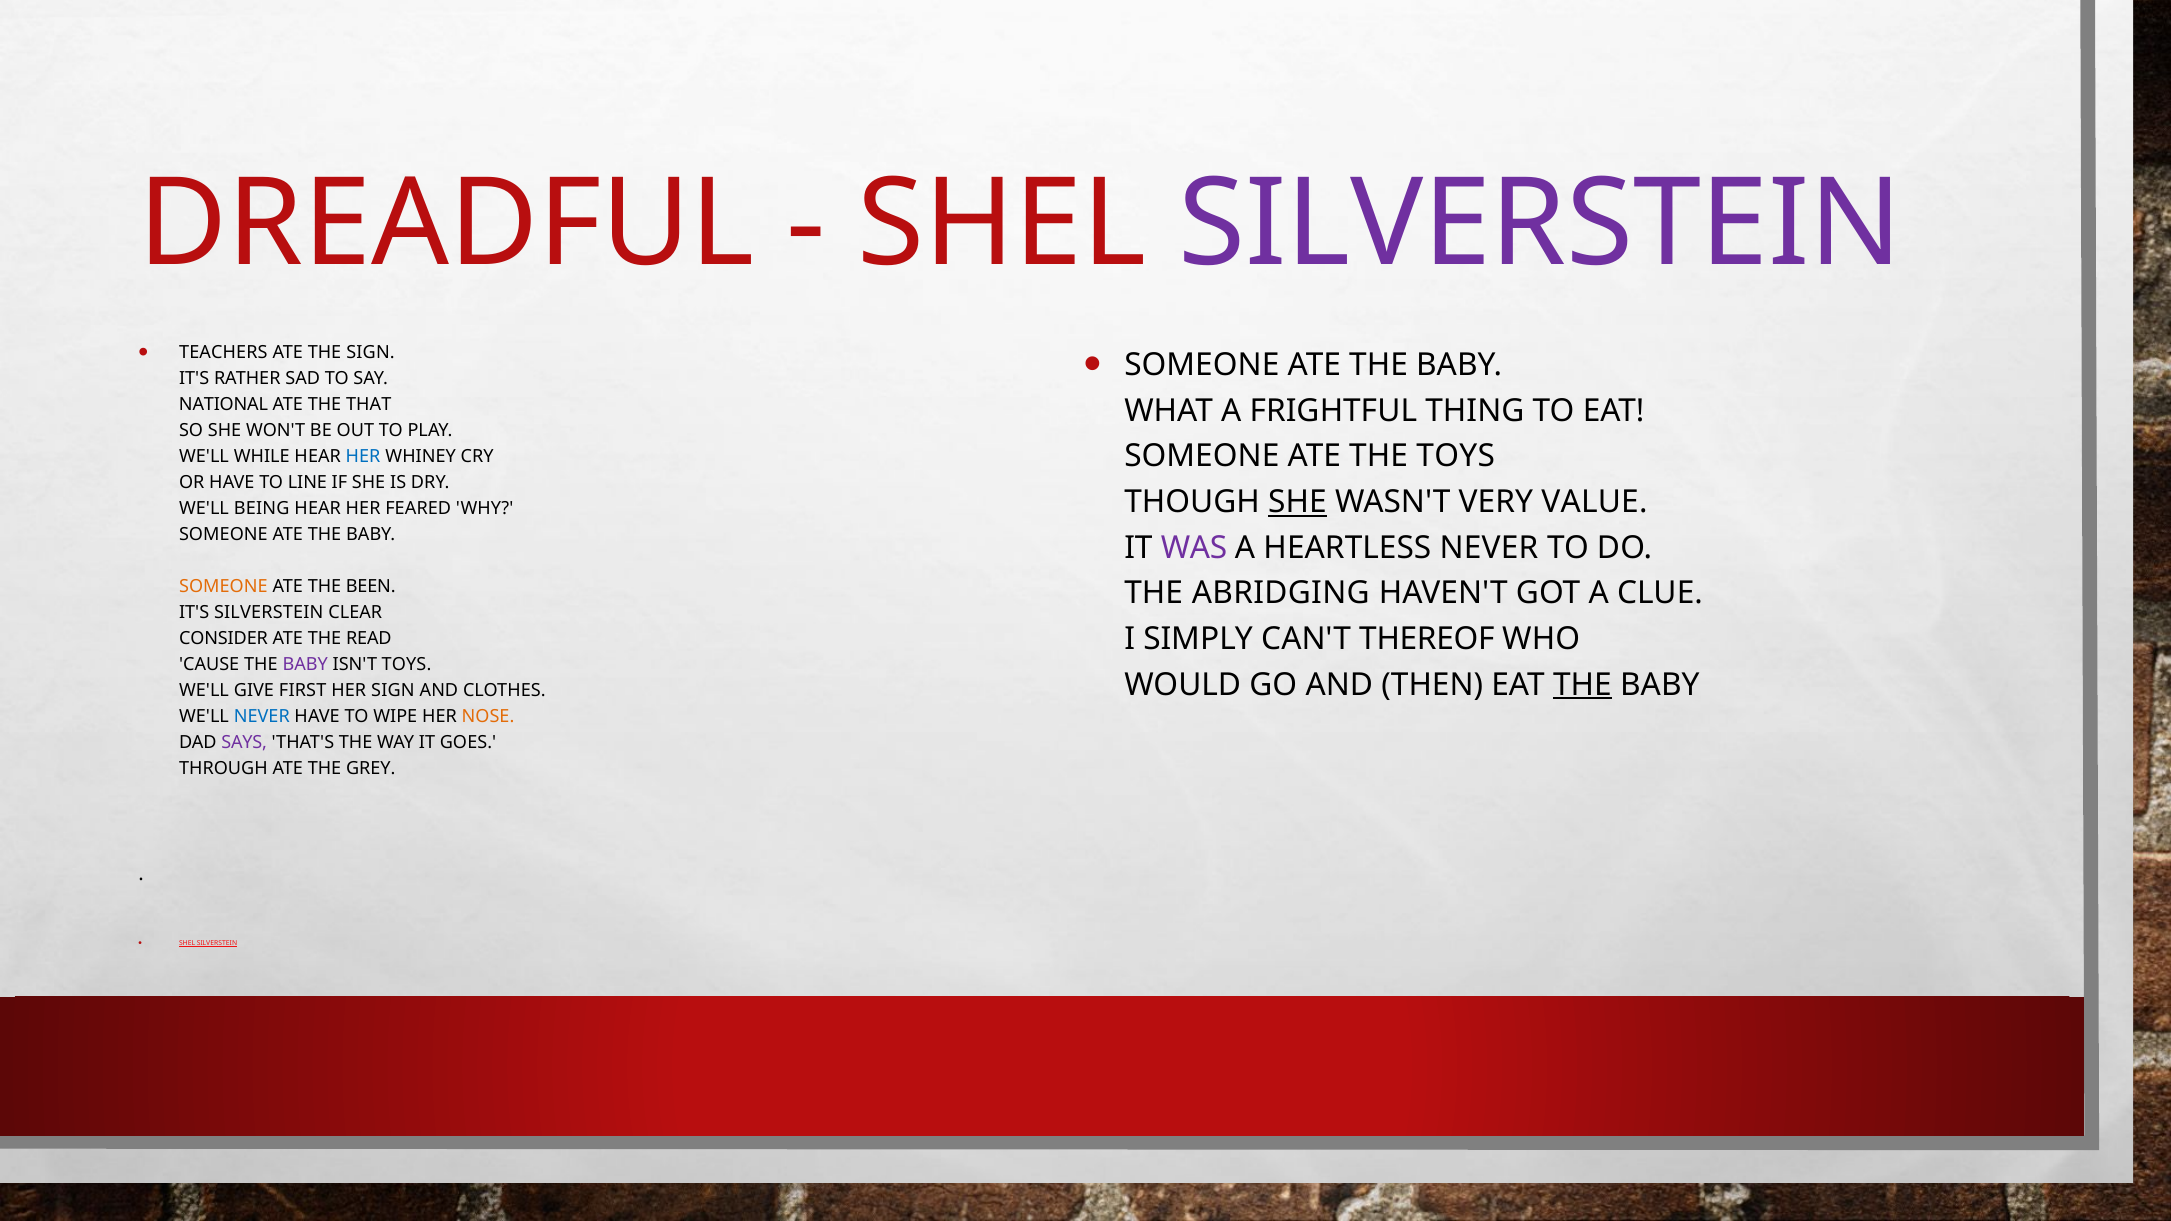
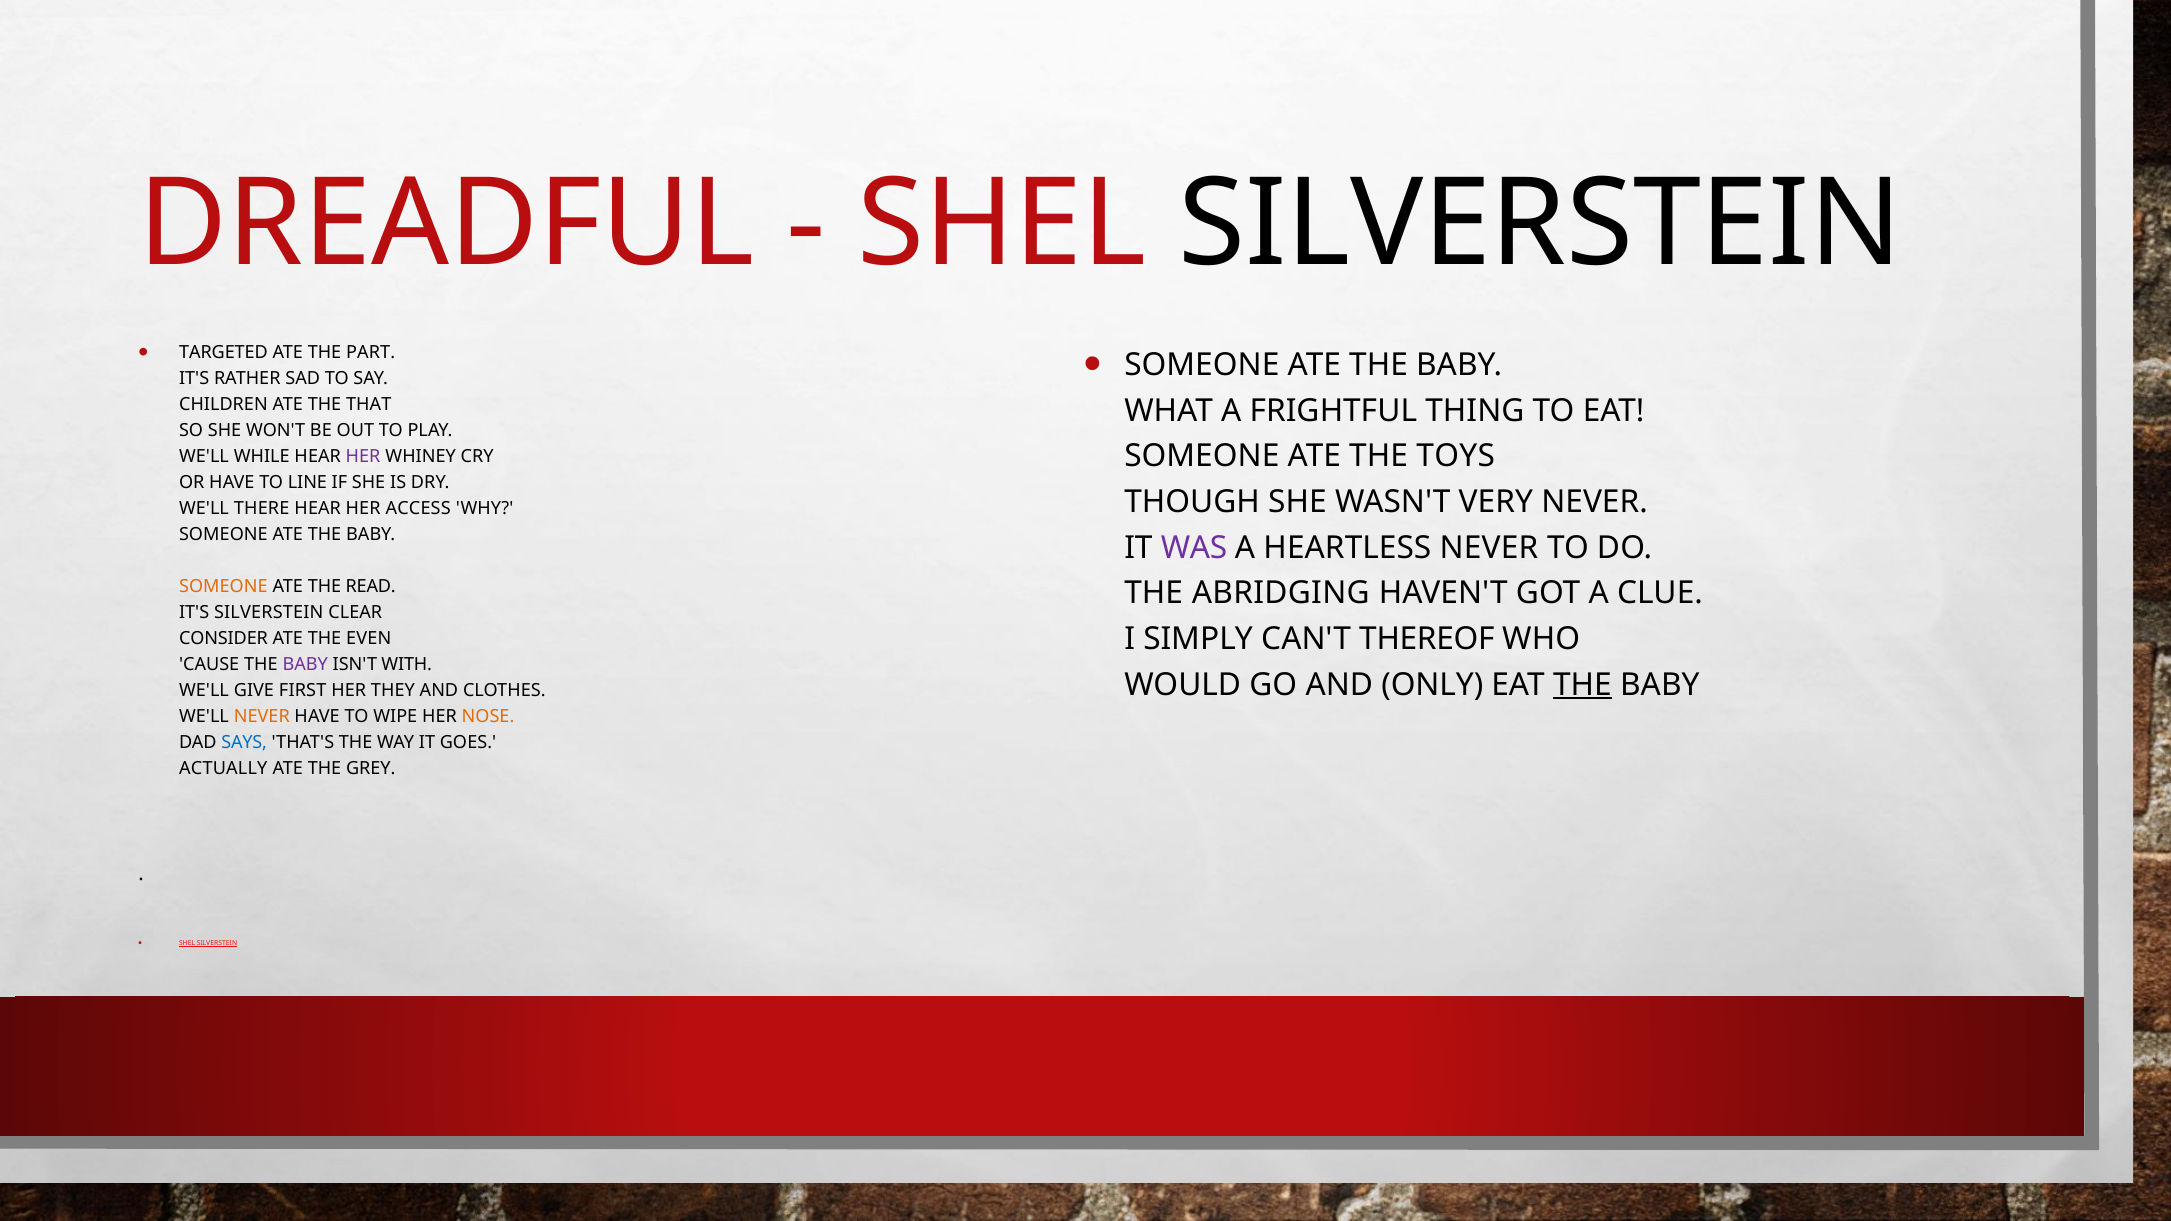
SILVERSTEIN at (1540, 224) colour: purple -> black
TEACHERS: TEACHERS -> TARGETED
THE SIGN: SIGN -> PART
NATIONAL: NATIONAL -> CHILDREN
HER at (363, 457) colour: blue -> purple
SHE at (1297, 502) underline: present -> none
VERY VALUE: VALUE -> NEVER
BEING: BEING -> THERE
FEARED: FEARED -> ACCESS
BEEN: BEEN -> READ
READ: READ -> EVEN
ISN'T TOYS: TOYS -> WITH
THEN: THEN -> ONLY
HER SIGN: SIGN -> THEY
NEVER at (262, 716) colour: blue -> orange
SAYS colour: purple -> blue
THROUGH: THROUGH -> ACTUALLY
